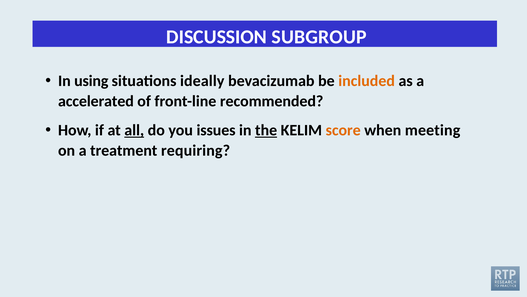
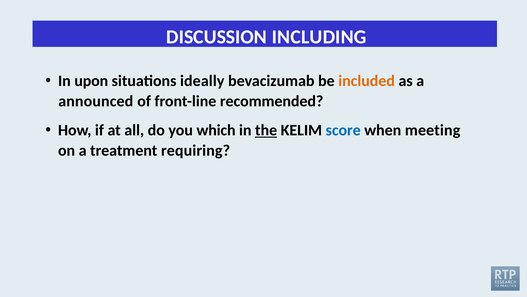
SUBGROUP: SUBGROUP -> INCLUDING
using: using -> upon
accelerated: accelerated -> announced
all underline: present -> none
issues: issues -> which
score colour: orange -> blue
